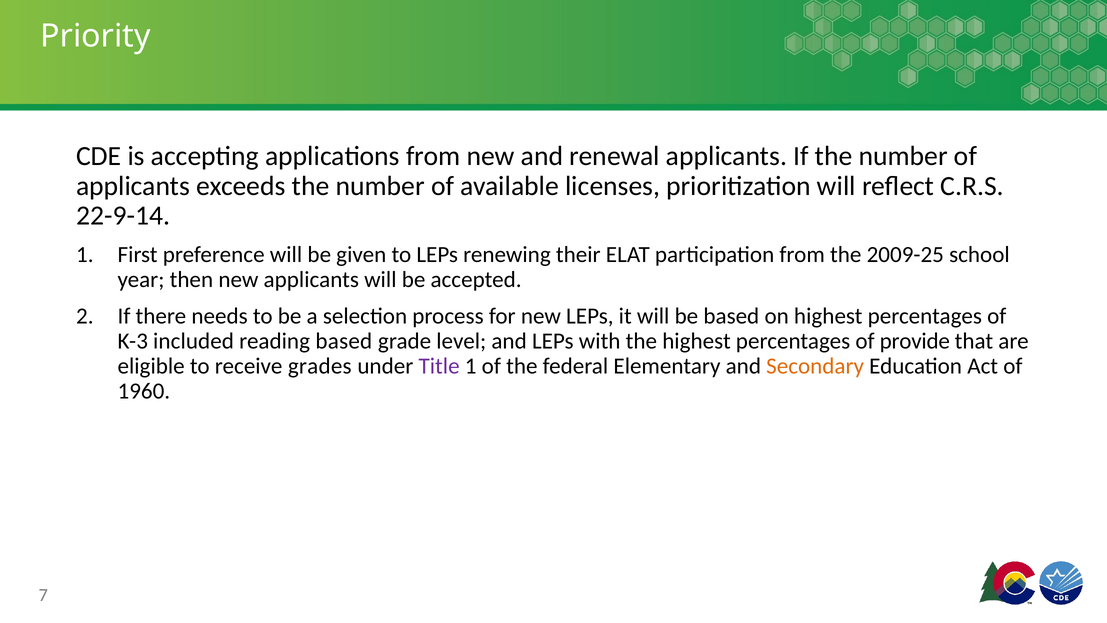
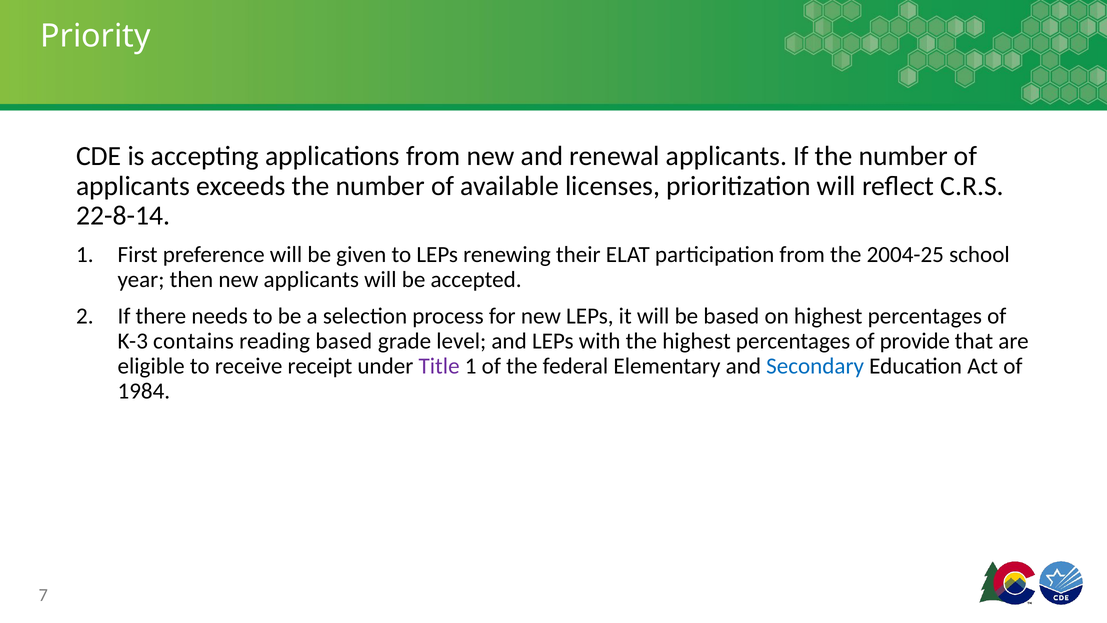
22-9-14: 22-9-14 -> 22-8-14
2009-25: 2009-25 -> 2004-25
included: included -> contains
grades: grades -> receipt
Secondary colour: orange -> blue
1960: 1960 -> 1984
